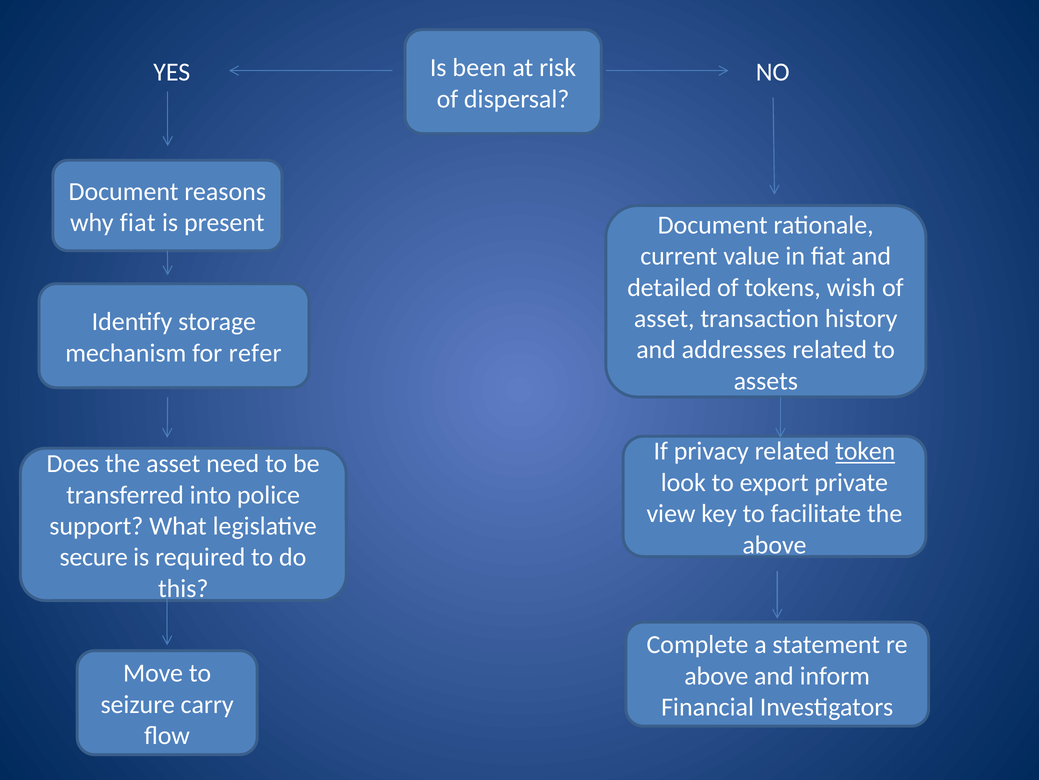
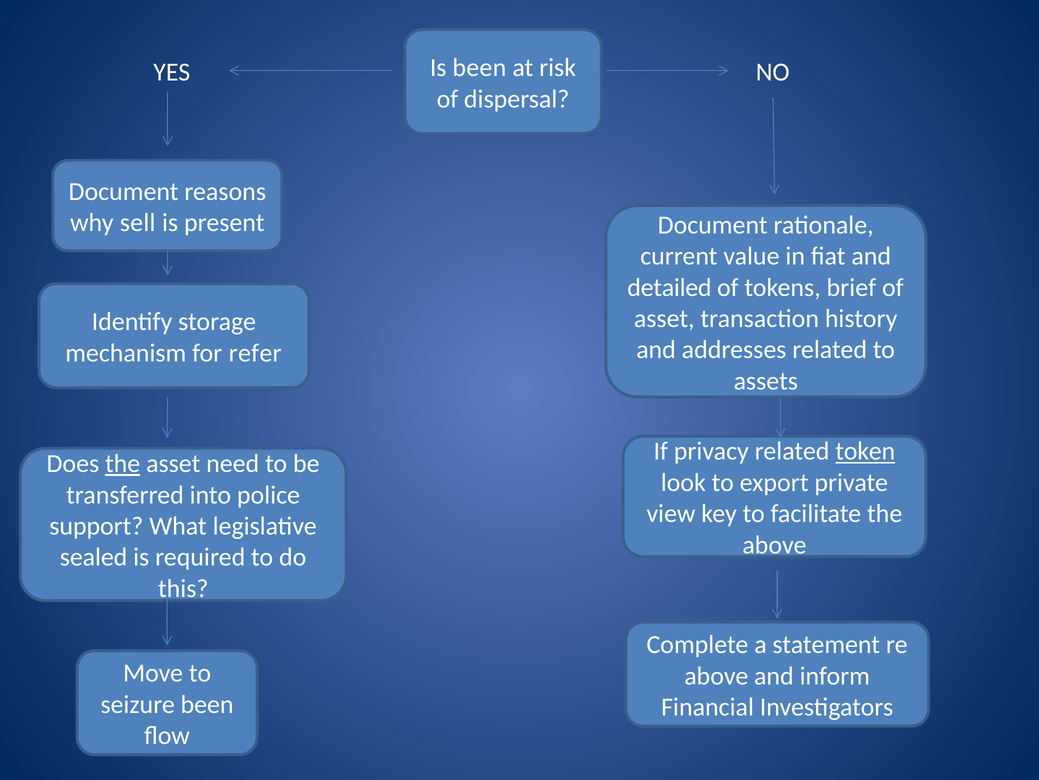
why fiat: fiat -> sell
wish: wish -> brief
the at (123, 463) underline: none -> present
secure: secure -> sealed
seizure carry: carry -> been
